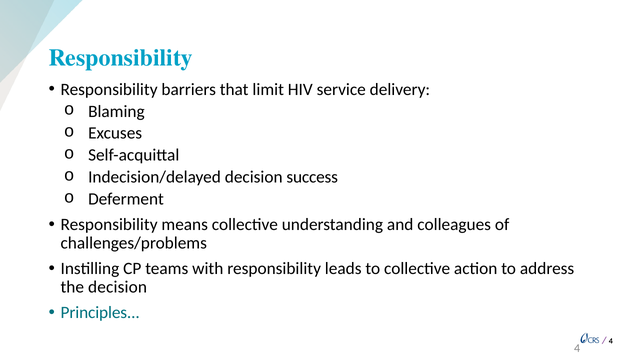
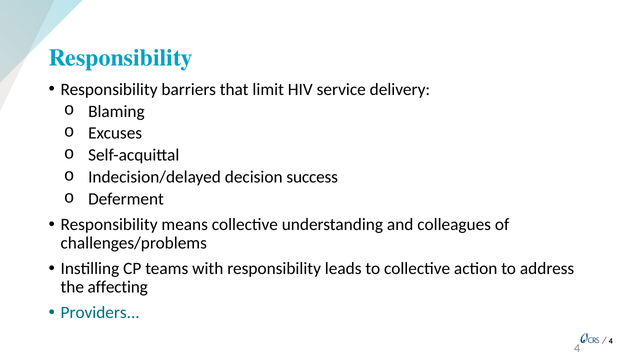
the decision: decision -> affecting
Principles: Principles -> Providers
